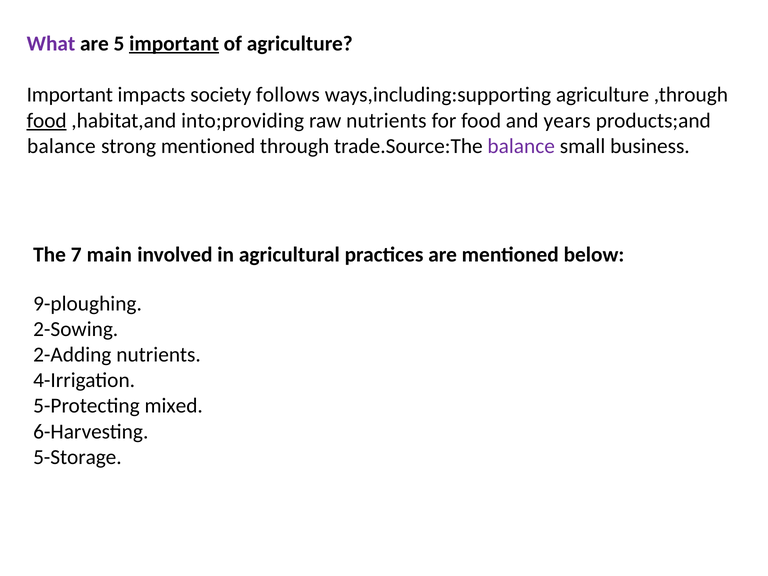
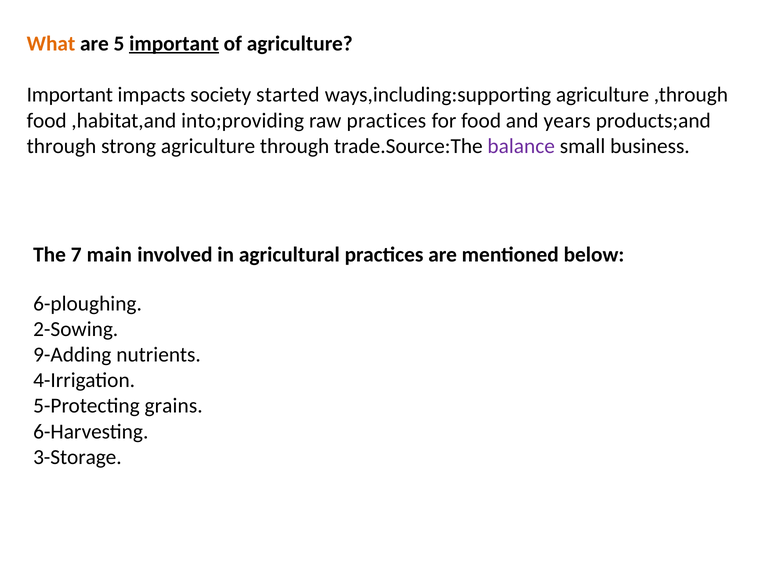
What colour: purple -> orange
follows: follows -> started
food at (47, 121) underline: present -> none
raw nutrients: nutrients -> practices
balance at (61, 146): balance -> through
strong mentioned: mentioned -> agriculture
9-ploughing: 9-ploughing -> 6-ploughing
2-Adding: 2-Adding -> 9-Adding
mixed: mixed -> grains
5-Storage: 5-Storage -> 3-Storage
